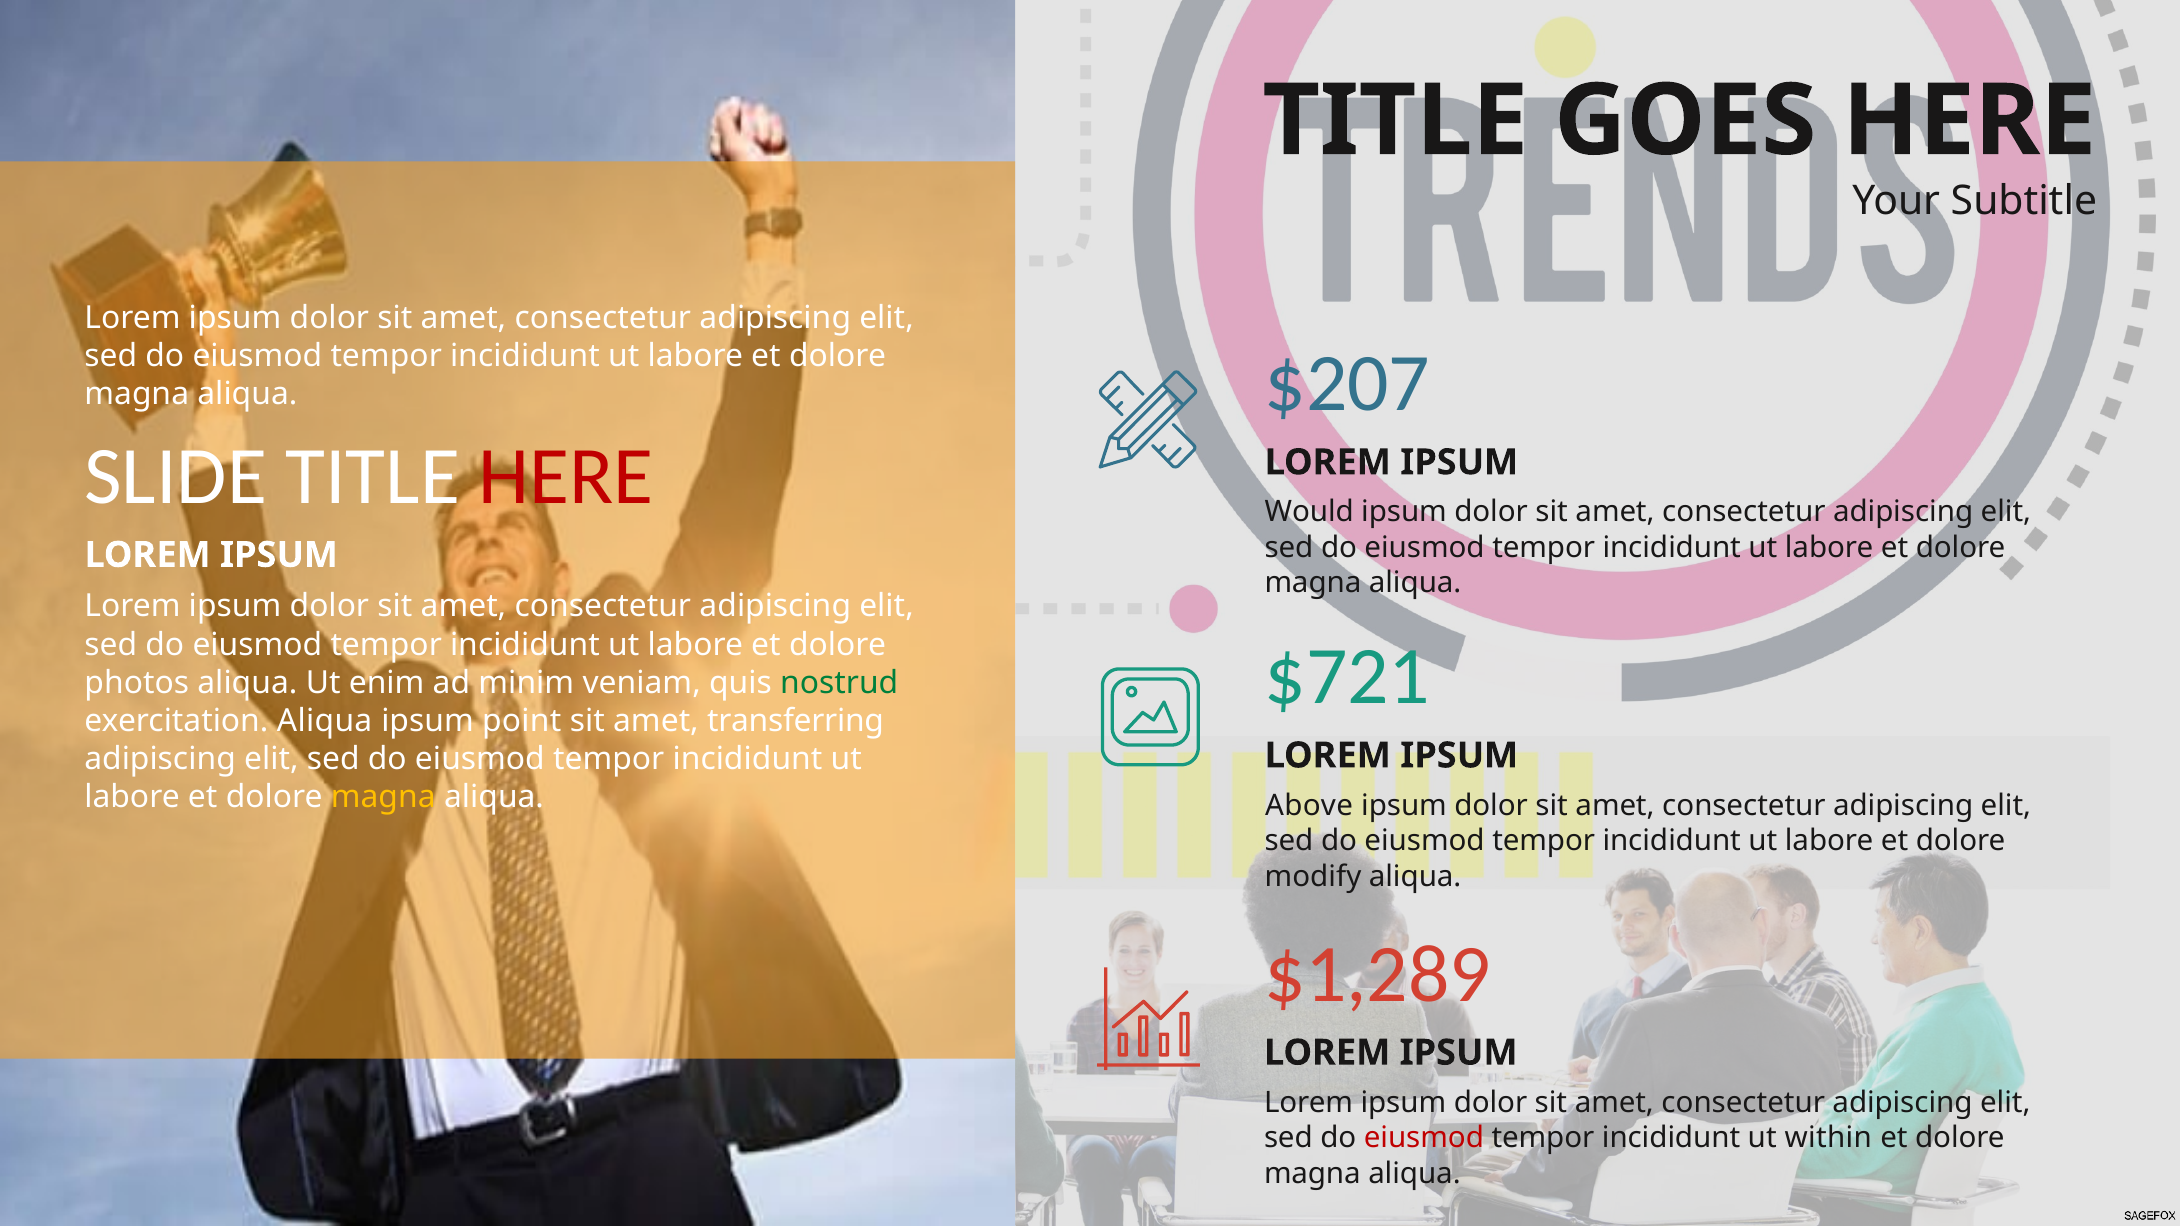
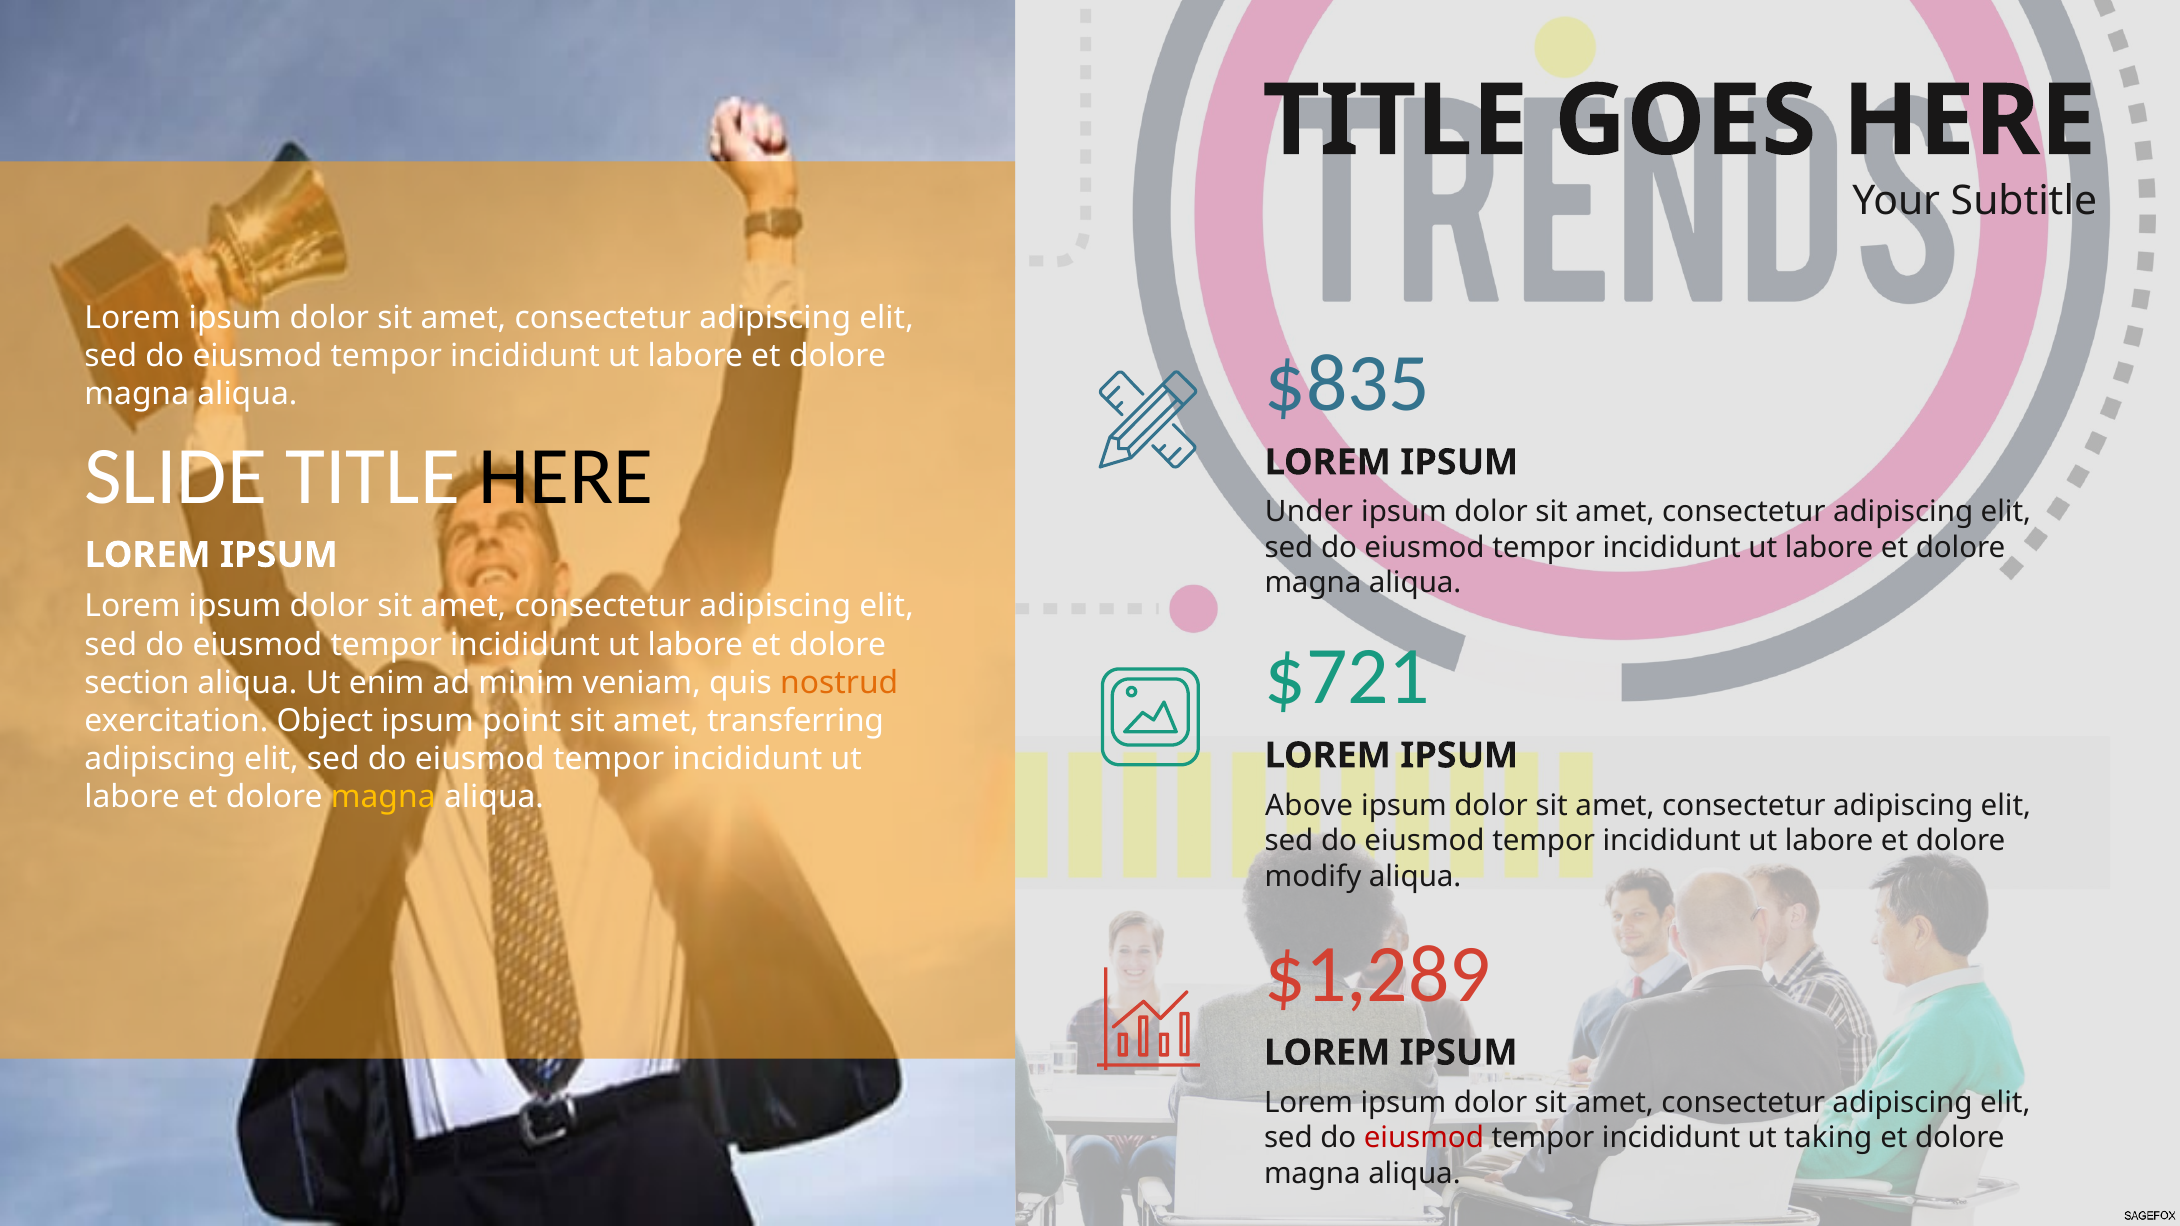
$207: $207 -> $835
HERE at (566, 477) colour: red -> black
Would: Would -> Under
photos: photos -> section
nostrud colour: green -> orange
exercitation Aliqua: Aliqua -> Object
within: within -> taking
